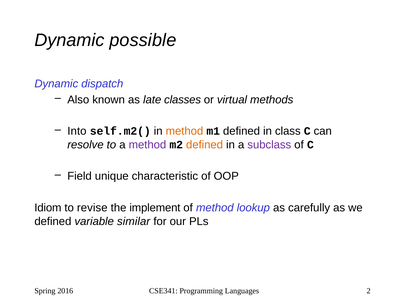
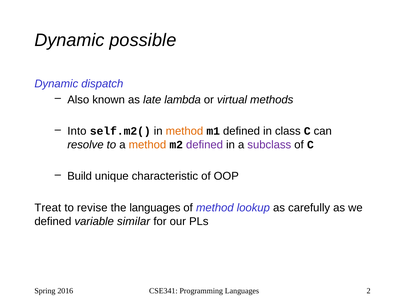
classes: classes -> lambda
method at (147, 145) colour: purple -> orange
defined at (205, 145) colour: orange -> purple
Field: Field -> Build
Idiom: Idiom -> Treat
the implement: implement -> languages
